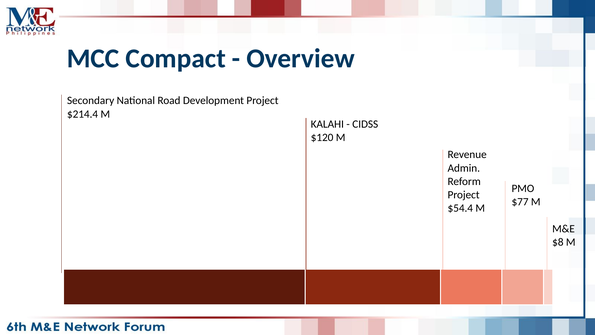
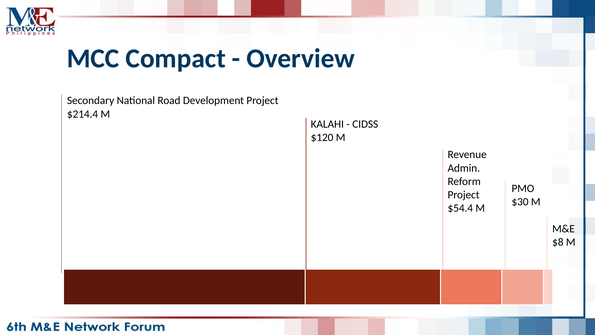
$77: $77 -> $30
